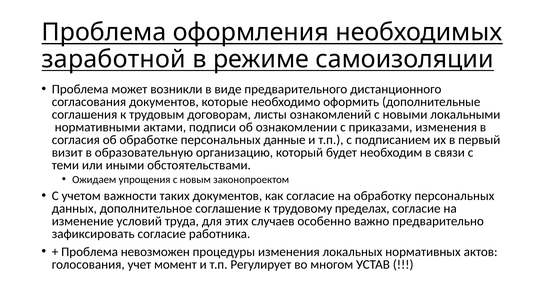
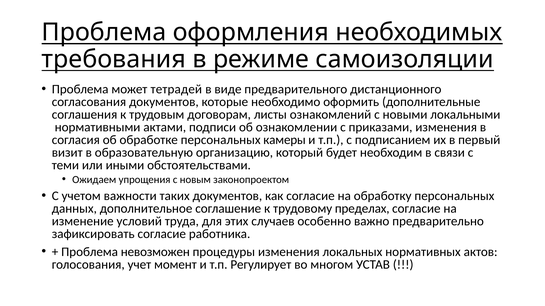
заработной: заработной -> требования
возникли: возникли -> тетрадей
данные: данные -> камеры
